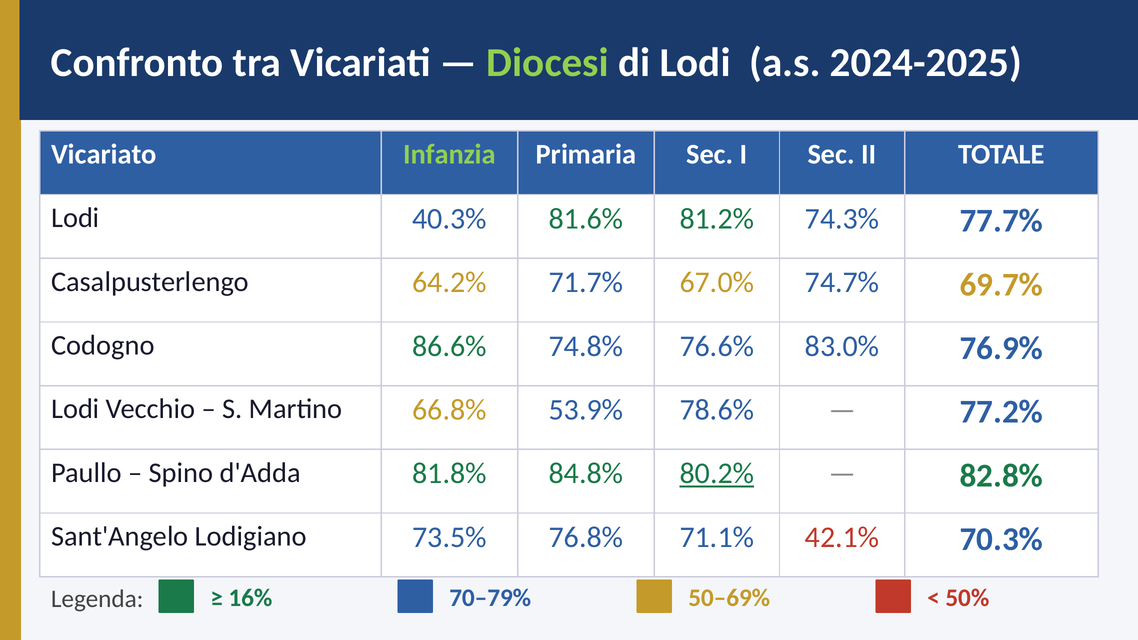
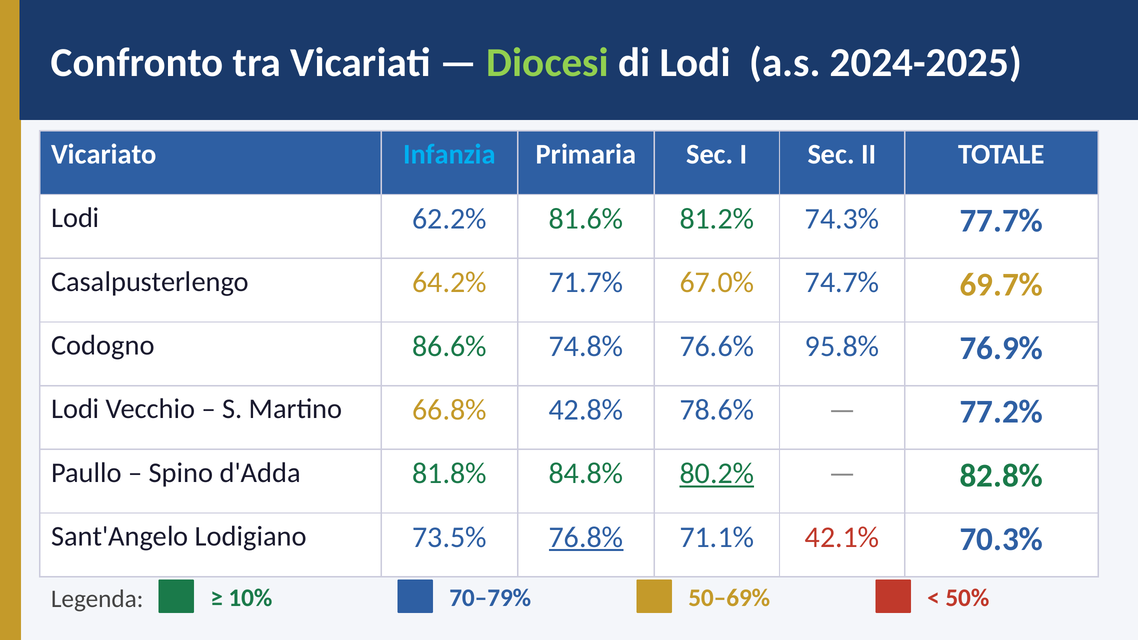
Infanzia colour: light green -> light blue
40.3%: 40.3% -> 62.2%
83.0%: 83.0% -> 95.8%
53.9%: 53.9% -> 42.8%
76.8% underline: none -> present
16%: 16% -> 10%
